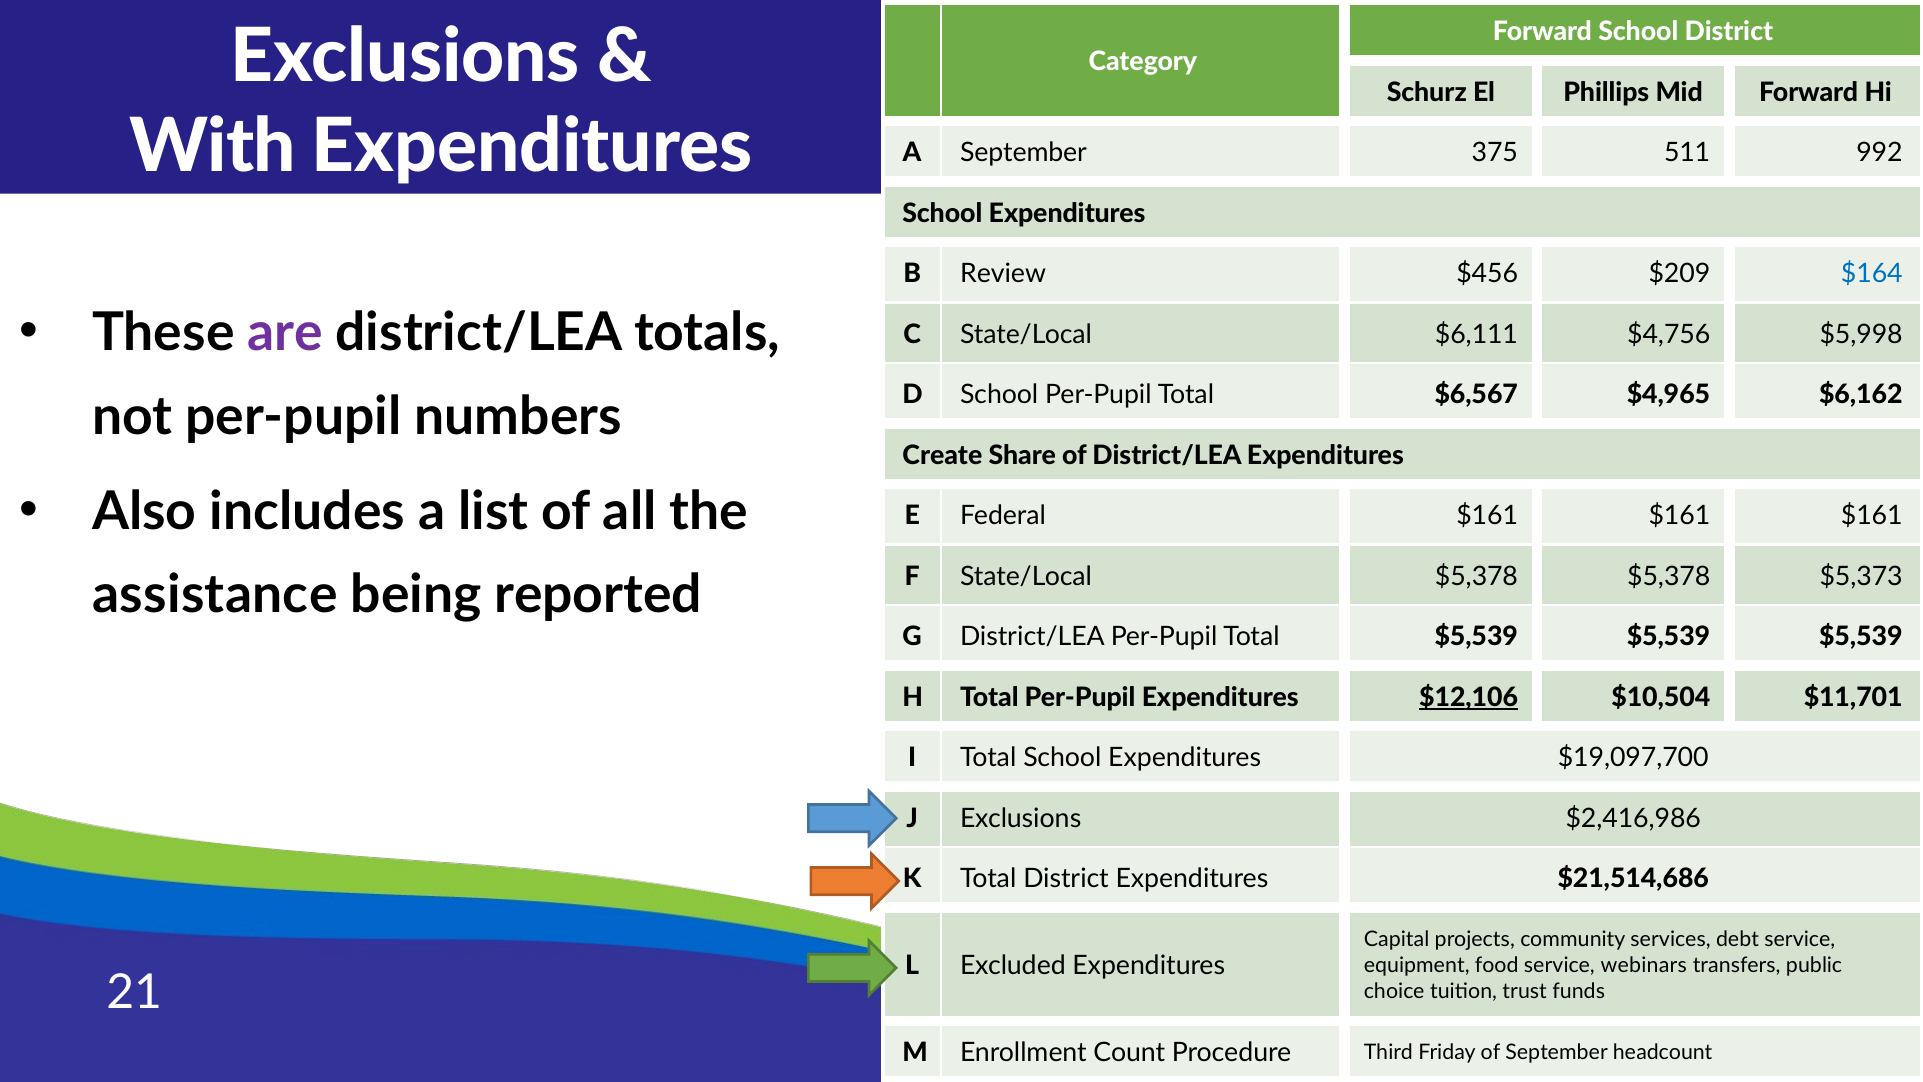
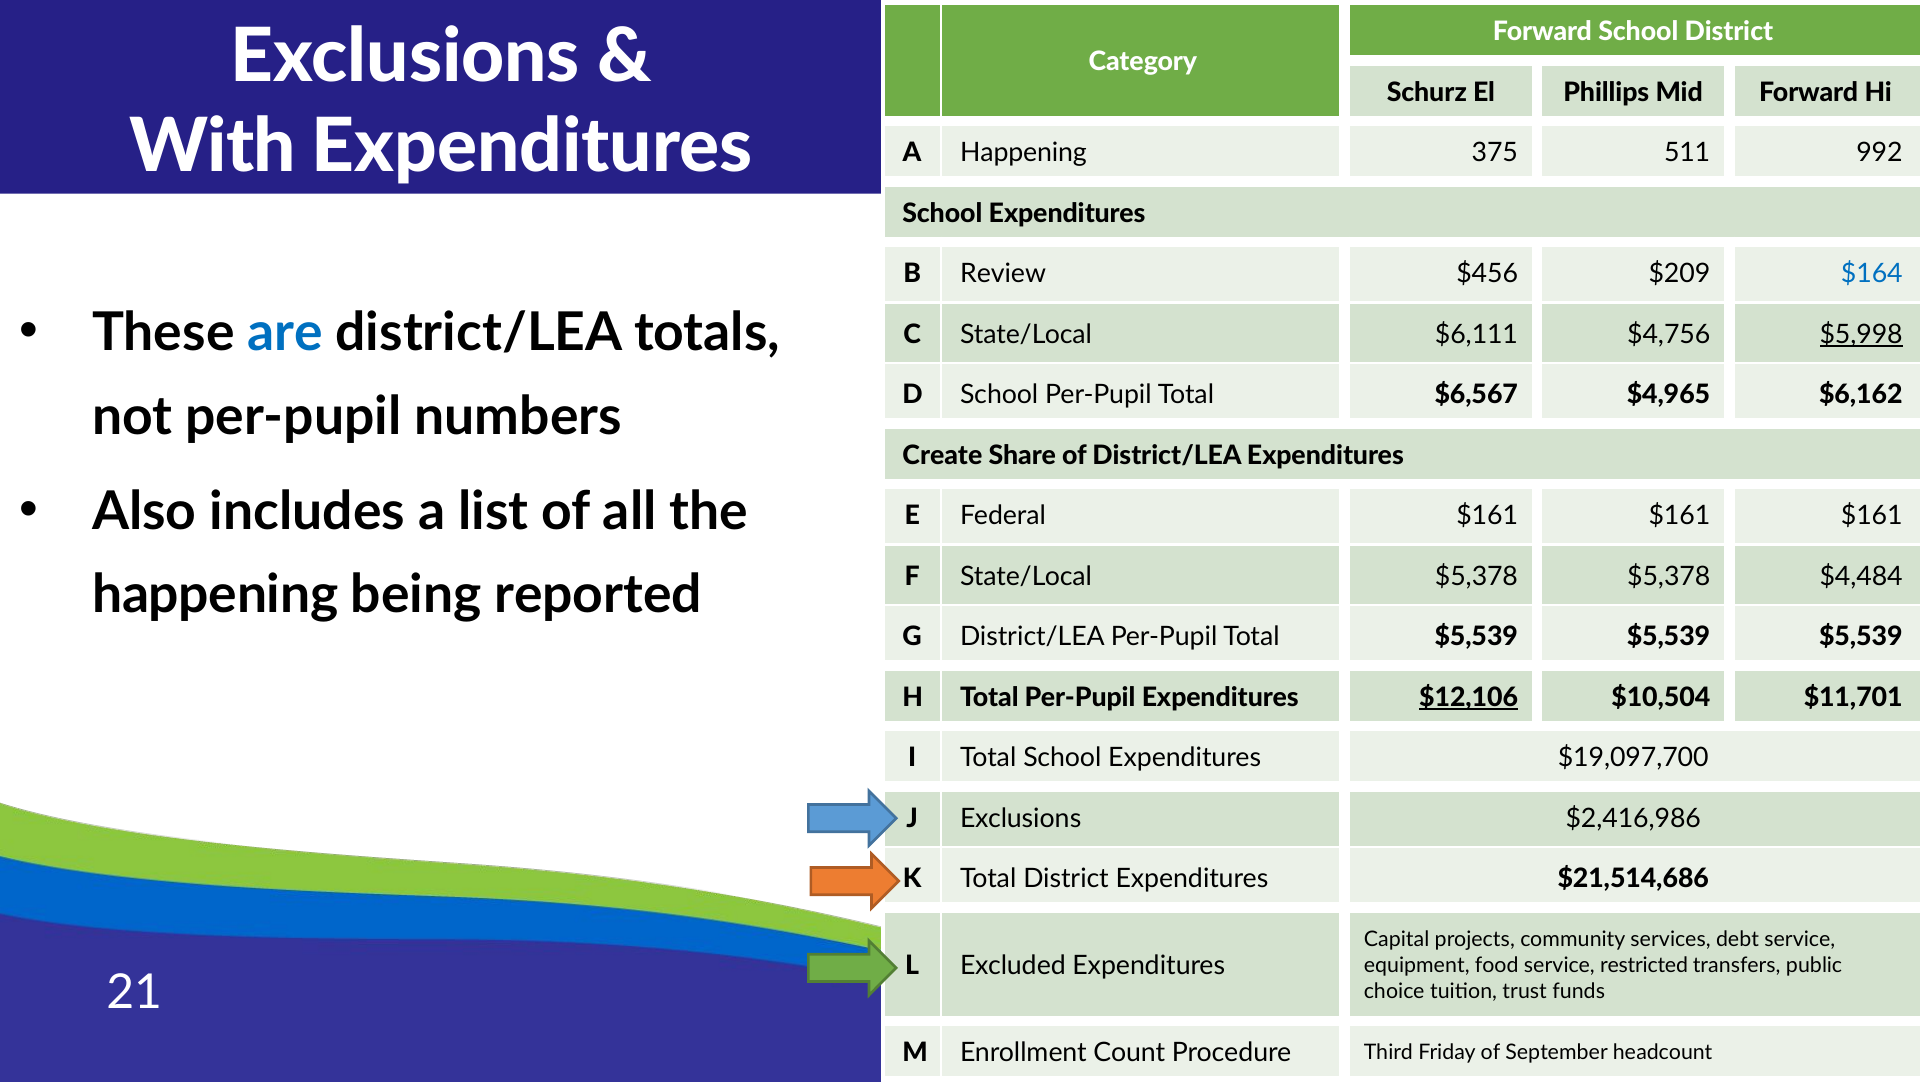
A September: September -> Happening
are colour: purple -> blue
$5,998 underline: none -> present
$5,373: $5,373 -> $4,484
assistance at (215, 595): assistance -> happening
webinars: webinars -> restricted
